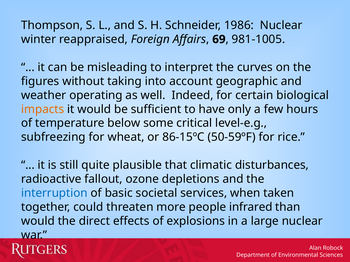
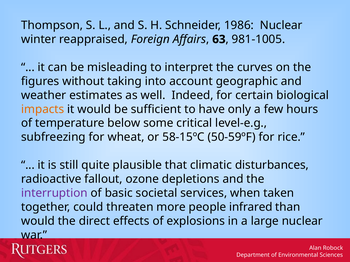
69: 69 -> 63
operating: operating -> estimates
86-15ºC: 86-15ºC -> 58-15ºC
interruption colour: blue -> purple
